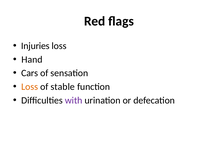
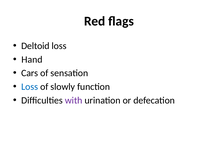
Injuries: Injuries -> Deltoid
Loss at (30, 86) colour: orange -> blue
stable: stable -> slowly
